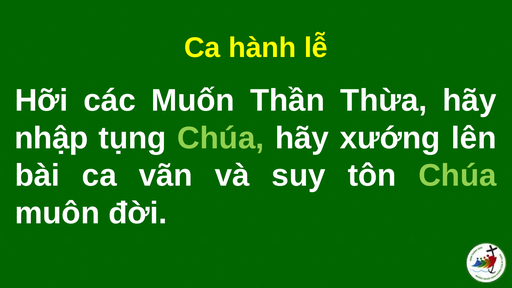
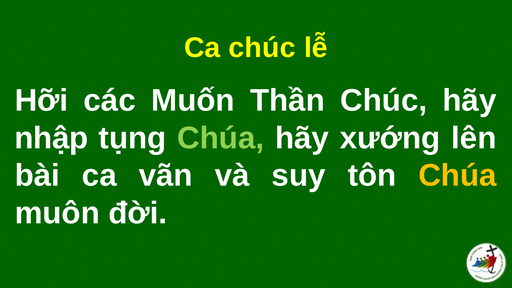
Ca hành: hành -> chúc
Thần Thừa: Thừa -> Chúc
Chúa at (457, 176) colour: light green -> yellow
